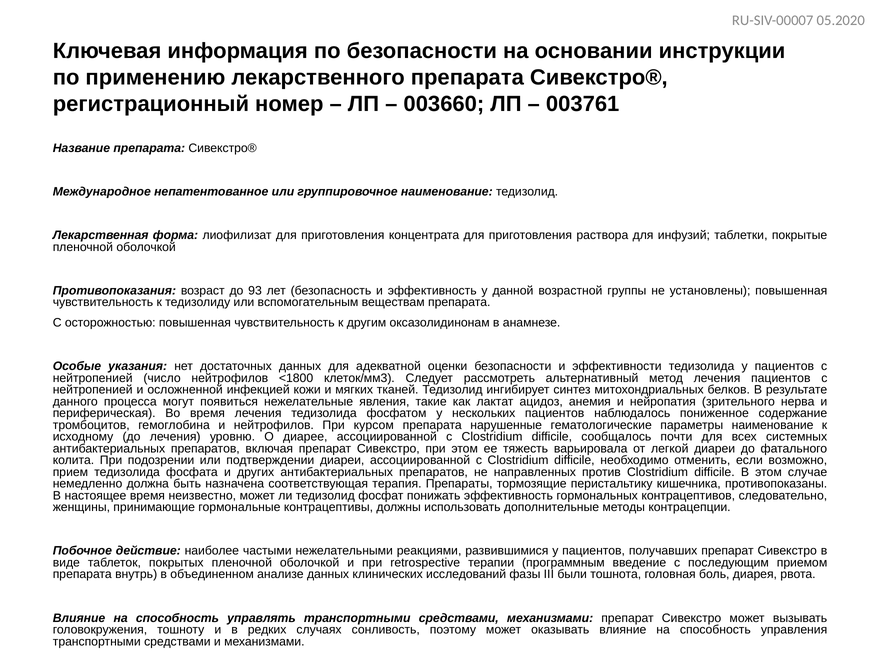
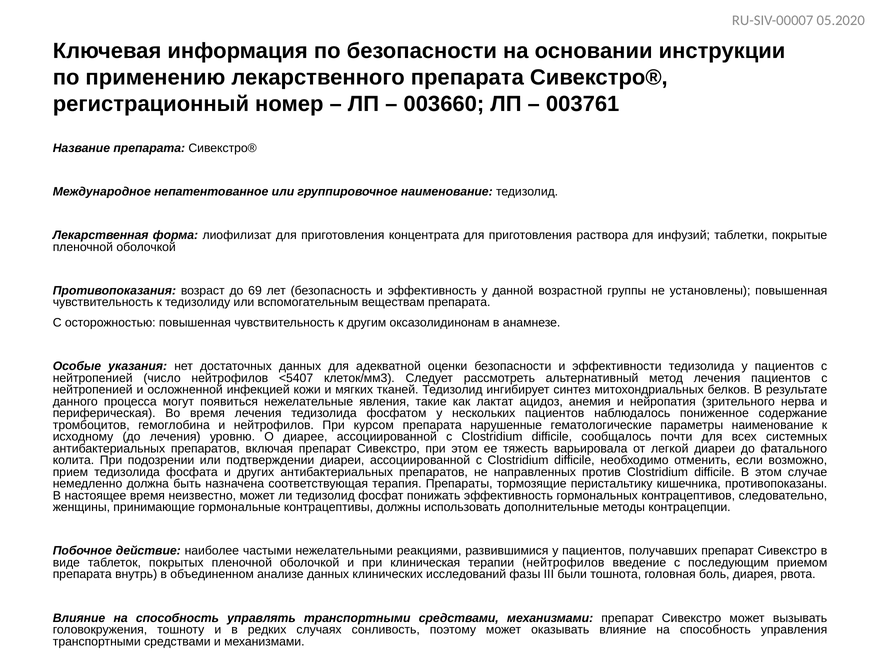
93: 93 -> 69
<1800: <1800 -> <5407
retrospective: retrospective -> клиническая
терапии программным: программным -> нейтрофилов
